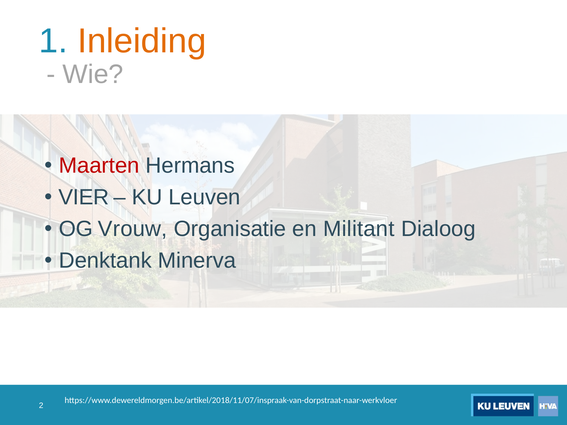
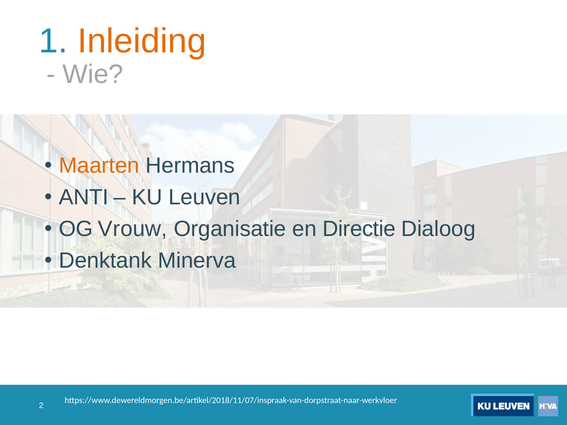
Maarten colour: red -> orange
VIER: VIER -> ANTI
Militant: Militant -> Directie
